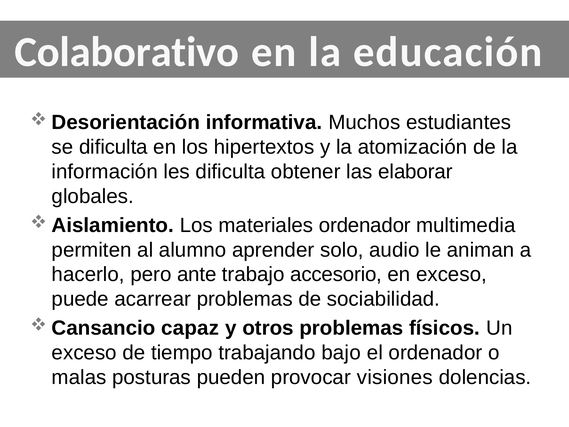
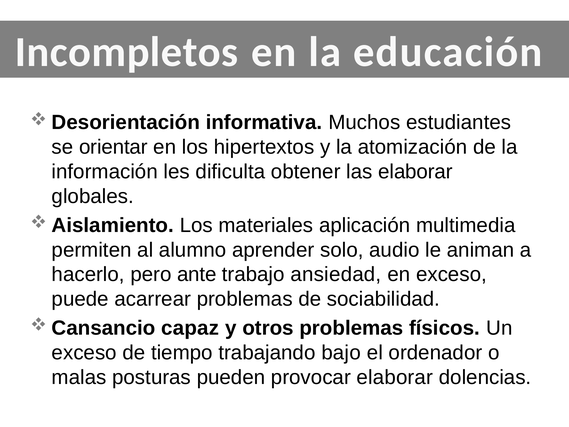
Colaborativo: Colaborativo -> Incompletos
se dificulta: dificulta -> orientar
materiales ordenador: ordenador -> aplicación
accesorio: accesorio -> ansiedad
provocar visiones: visiones -> elaborar
